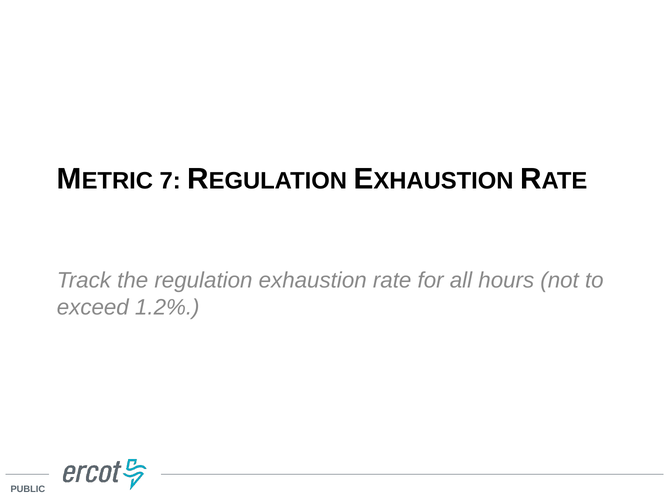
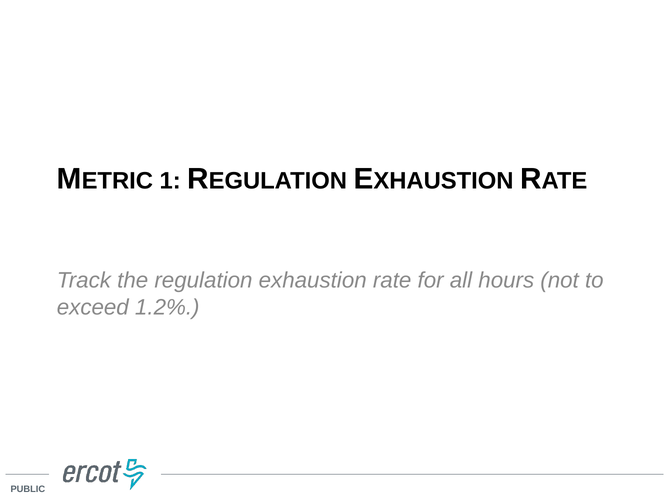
7: 7 -> 1
